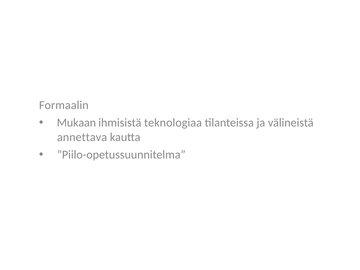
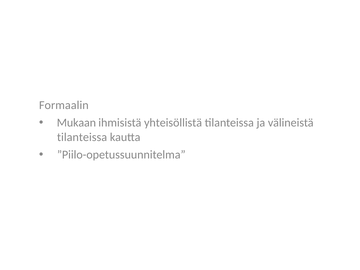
teknologiaa: teknologiaa -> yhteisöllistä
annettava at (82, 137): annettava -> tilanteissa
